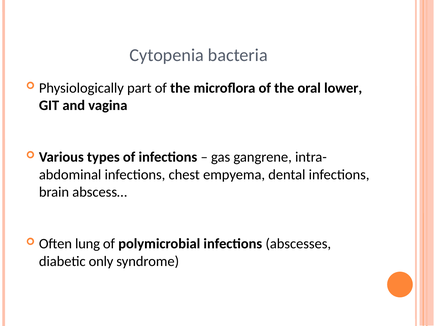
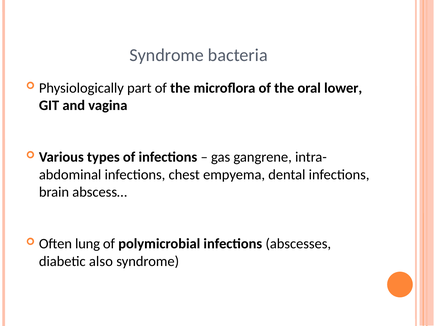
Cytopenia at (167, 55): Cytopenia -> Syndrome
only: only -> also
